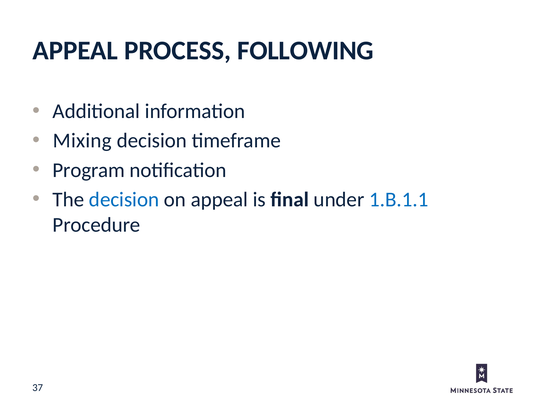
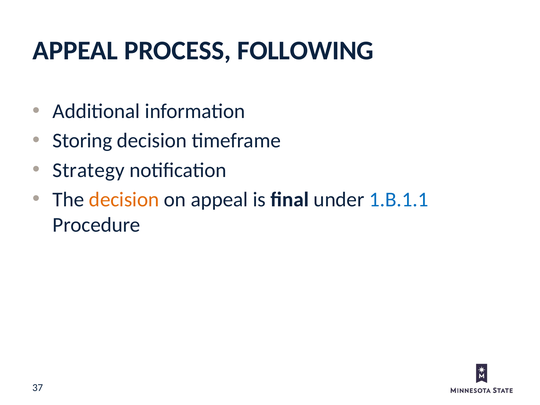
Mixing: Mixing -> Storing
Program: Program -> Strategy
decision at (124, 200) colour: blue -> orange
